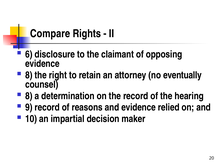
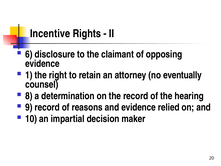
Compare: Compare -> Incentive
8 at (29, 75): 8 -> 1
